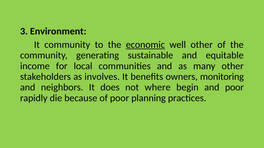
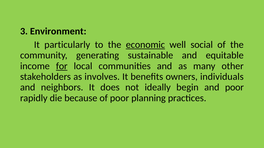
It community: community -> particularly
well other: other -> social
for underline: none -> present
monitoring: monitoring -> individuals
where: where -> ideally
